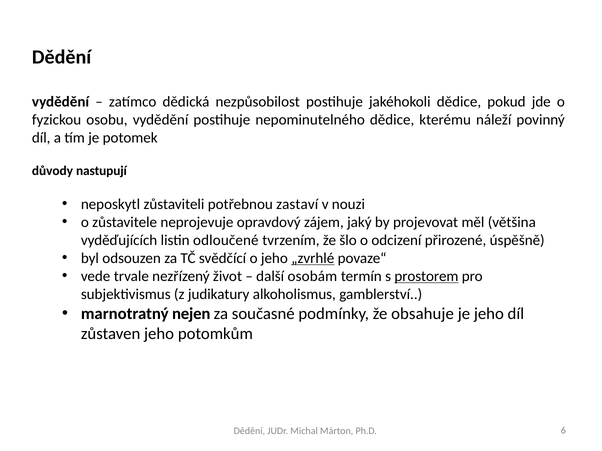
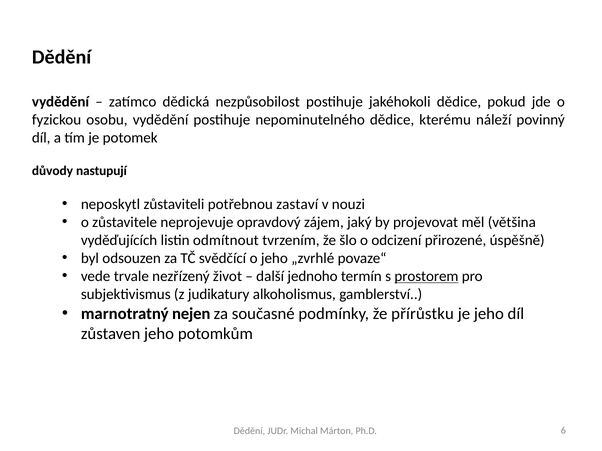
odloučené: odloučené -> odmítnout
„zvrhlé underline: present -> none
osobám: osobám -> jednoho
obsahuje: obsahuje -> přírůstku
